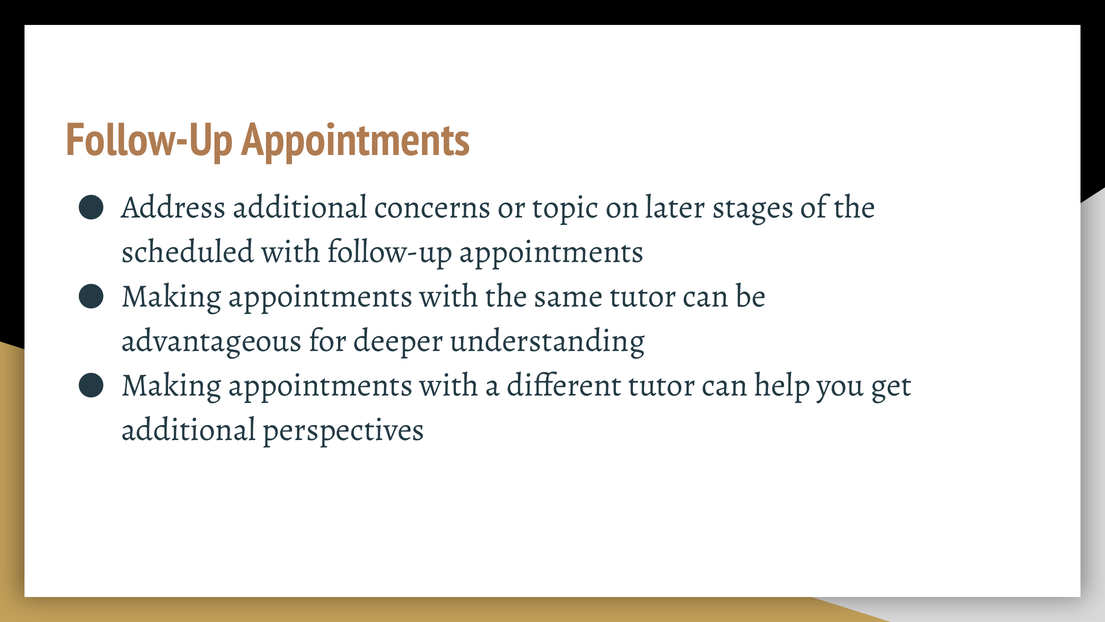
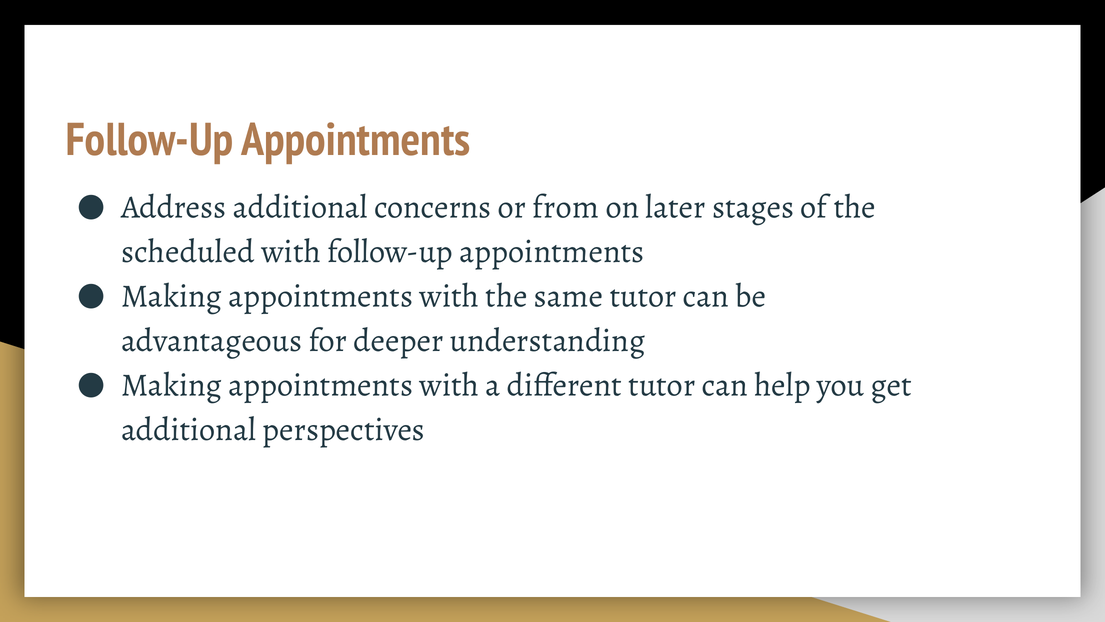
topic: topic -> from
